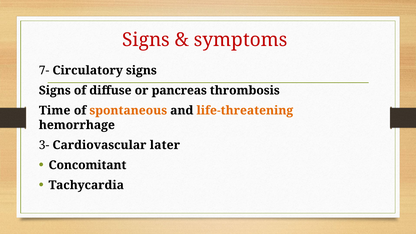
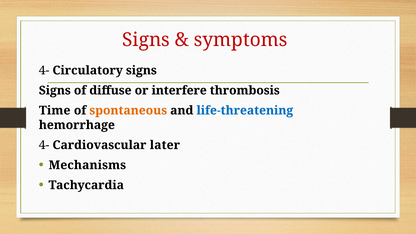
7- at (44, 70): 7- -> 4-
pancreas: pancreas -> interfere
life-threatening colour: orange -> blue
3- at (44, 145): 3- -> 4-
Concomitant: Concomitant -> Mechanisms
